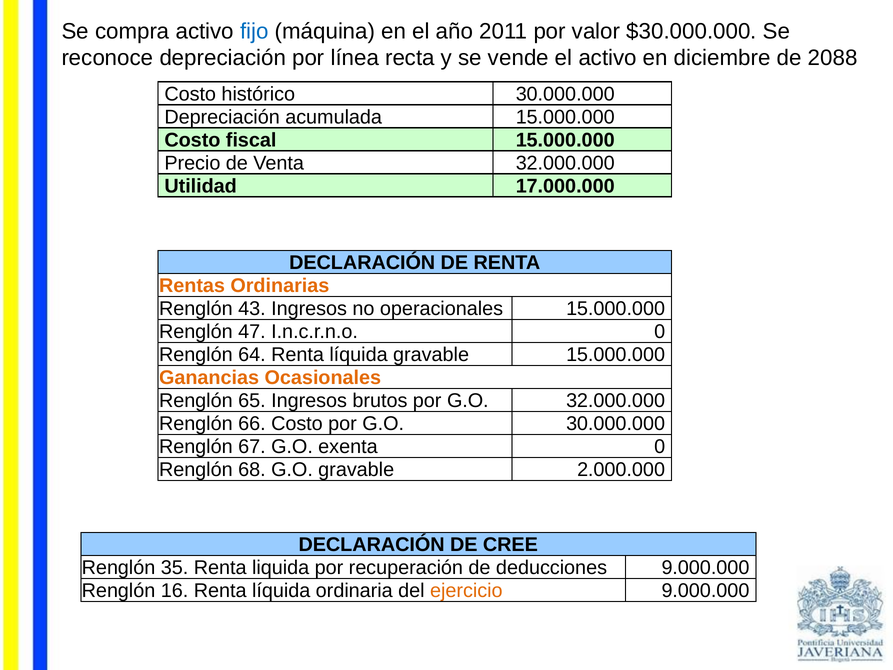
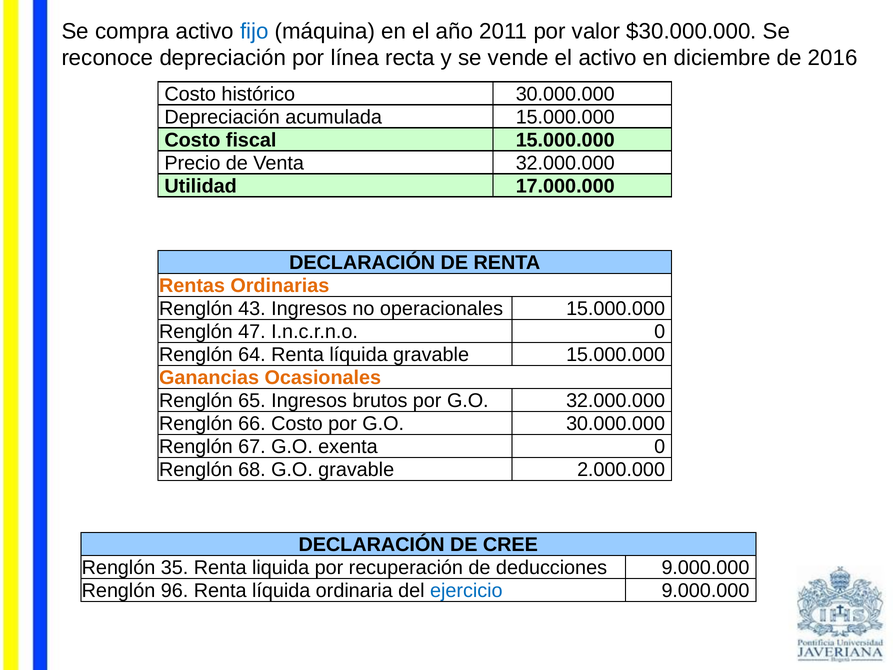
2088: 2088 -> 2016
16: 16 -> 96
ejercicio colour: orange -> blue
